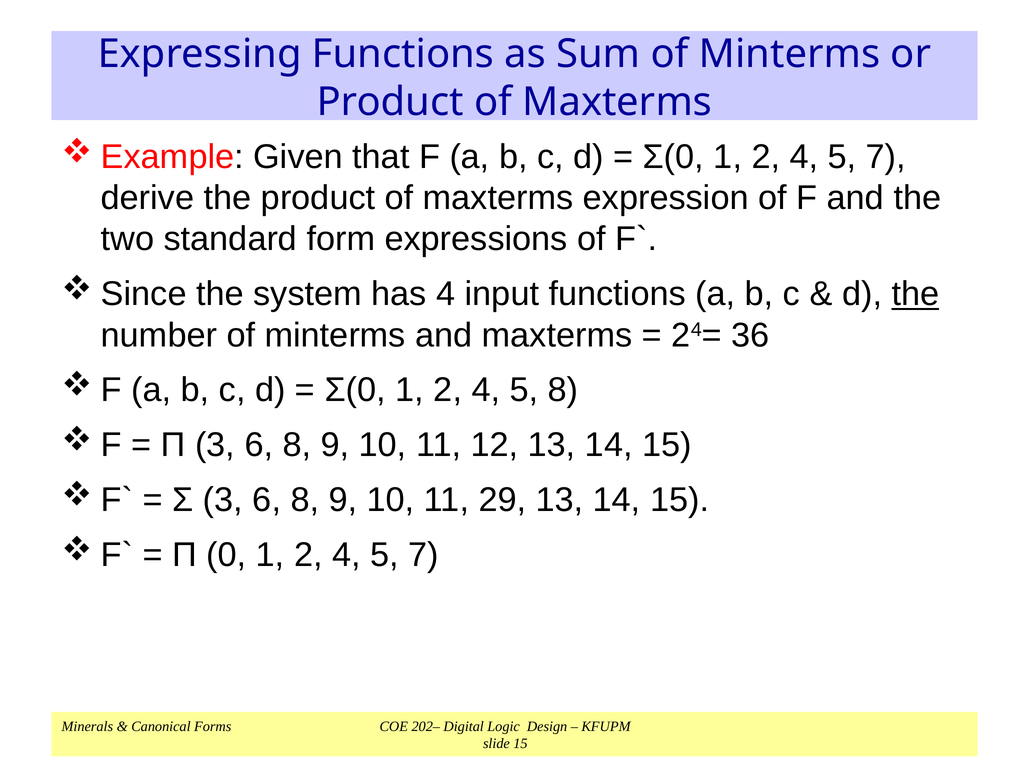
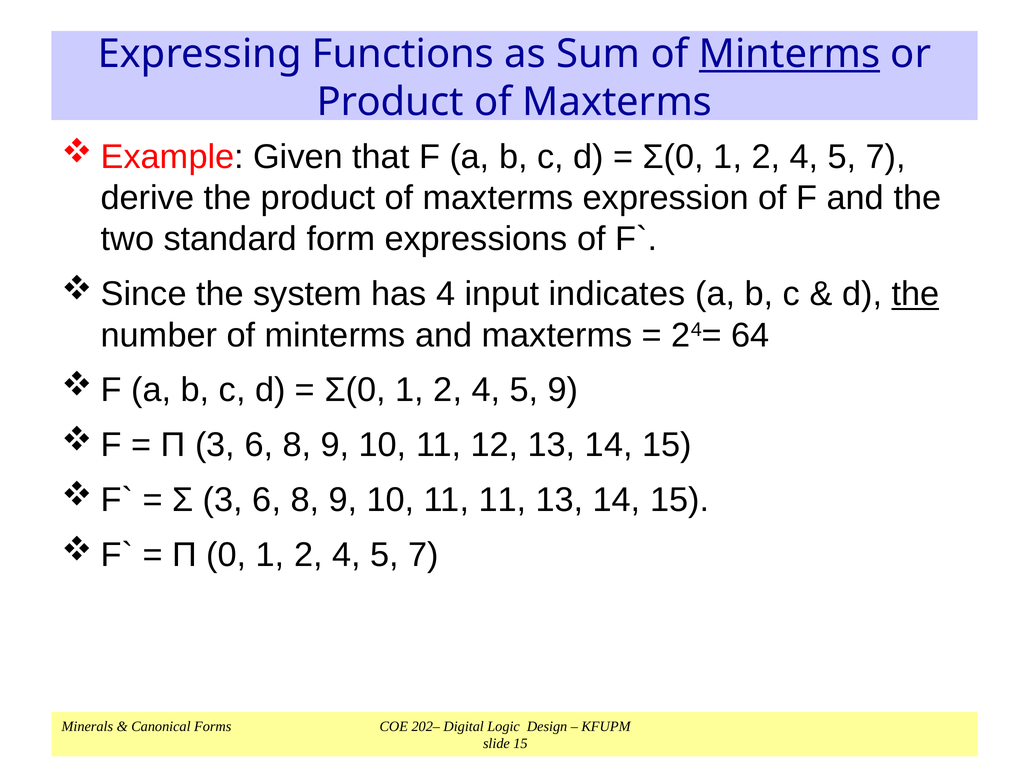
Minterms at (790, 54) underline: none -> present
input functions: functions -> indicates
36: 36 -> 64
5 8: 8 -> 9
11 29: 29 -> 11
